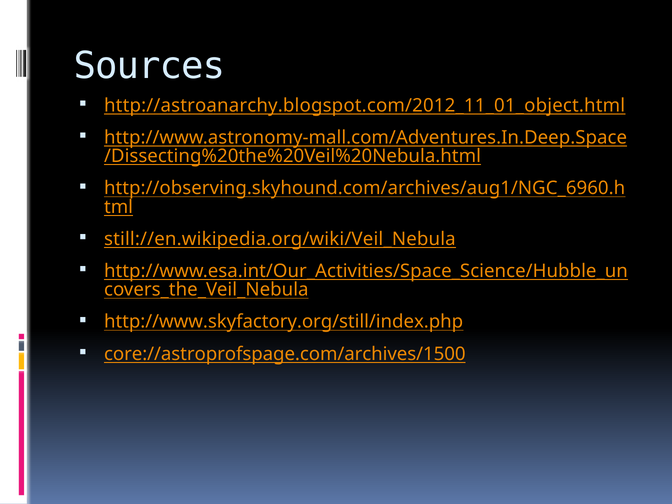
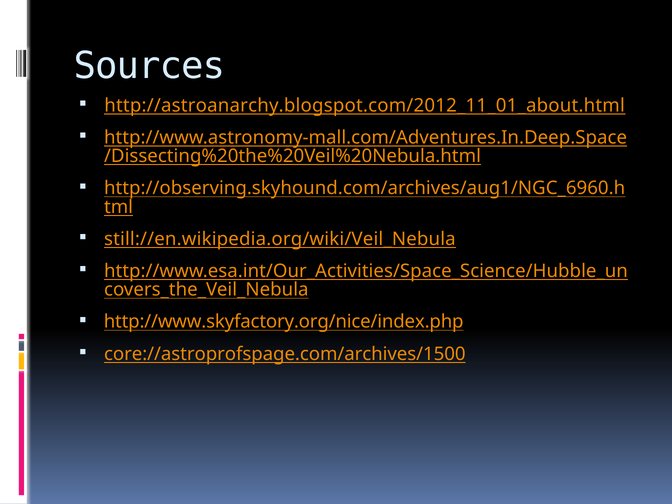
http://astroanarchy.blogspot.com/2012_11_01_object.html: http://astroanarchy.blogspot.com/2012_11_01_object.html -> http://astroanarchy.blogspot.com/2012_11_01_about.html
http://www.skyfactory.org/still/index.php: http://www.skyfactory.org/still/index.php -> http://www.skyfactory.org/nice/index.php
